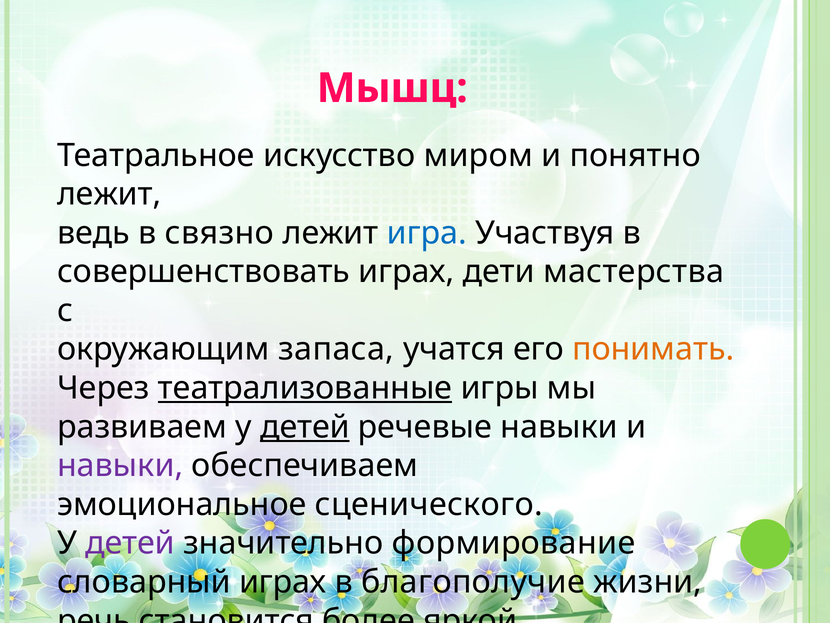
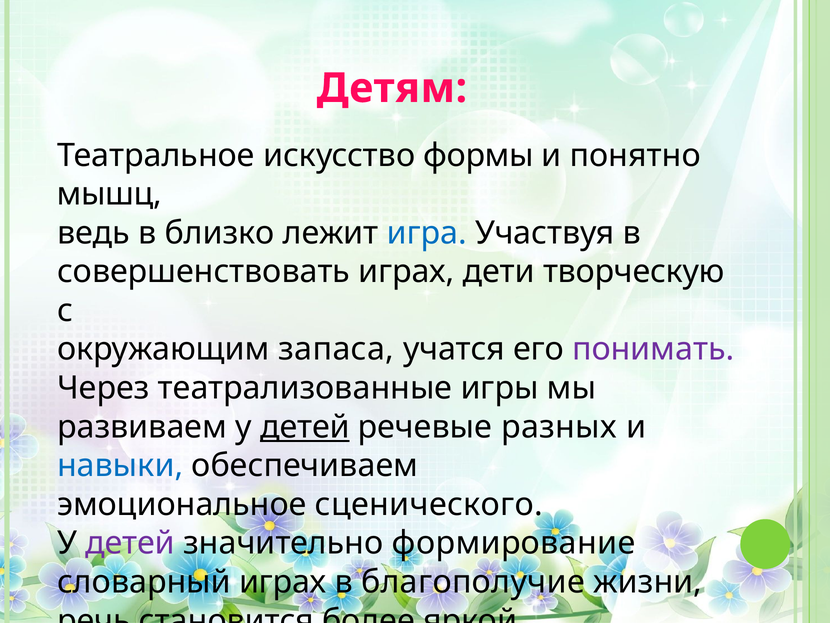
Мышц: Мышц -> Детям
миром: миром -> формы
лежит at (109, 194): лежит -> мышц
связно: связно -> близко
мастерства: мастерства -> творческую
понимать colour: orange -> purple
театрализованные underline: present -> none
речевые навыки: навыки -> разных
навыки at (120, 465) colour: purple -> blue
